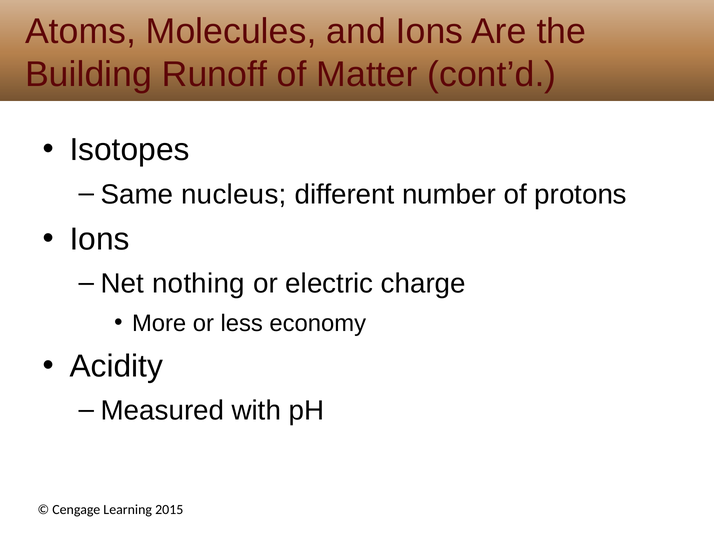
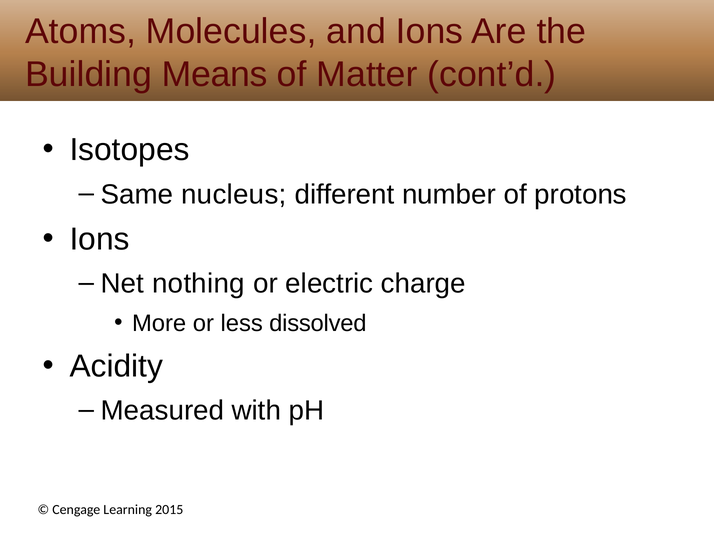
Runoff: Runoff -> Means
economy: economy -> dissolved
